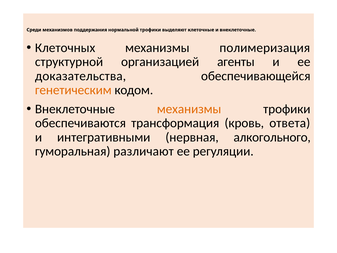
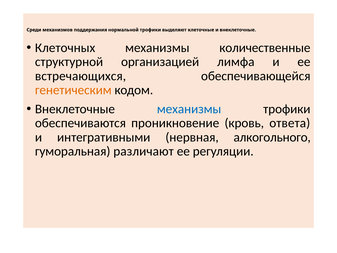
полимеризация: полимеризация -> количественные
агенты: агенты -> лимфа
доказательства: доказательства -> встречающихся
механизмы at (189, 109) colour: orange -> blue
трансформация: трансформация -> проникновение
